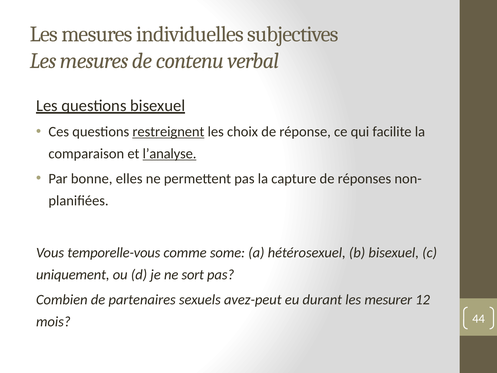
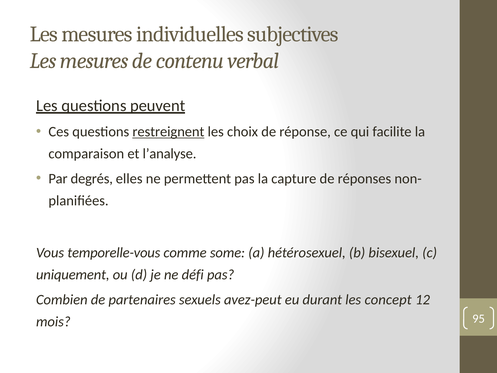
questions bisexuel: bisexuel -> peuvent
l’analyse underline: present -> none
bonne: bonne -> degrés
sort: sort -> défi
mesurer: mesurer -> concept
44: 44 -> 95
